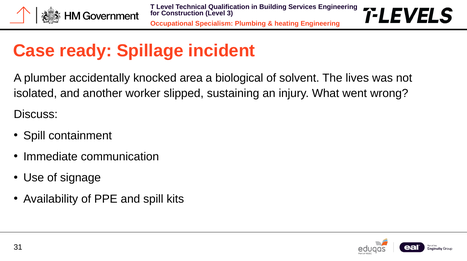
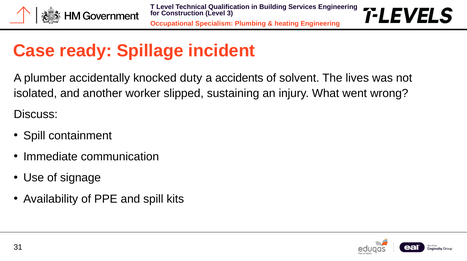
area: area -> duty
biological: biological -> accidents
